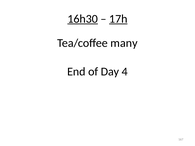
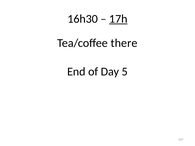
16h30 underline: present -> none
many: many -> there
4: 4 -> 5
